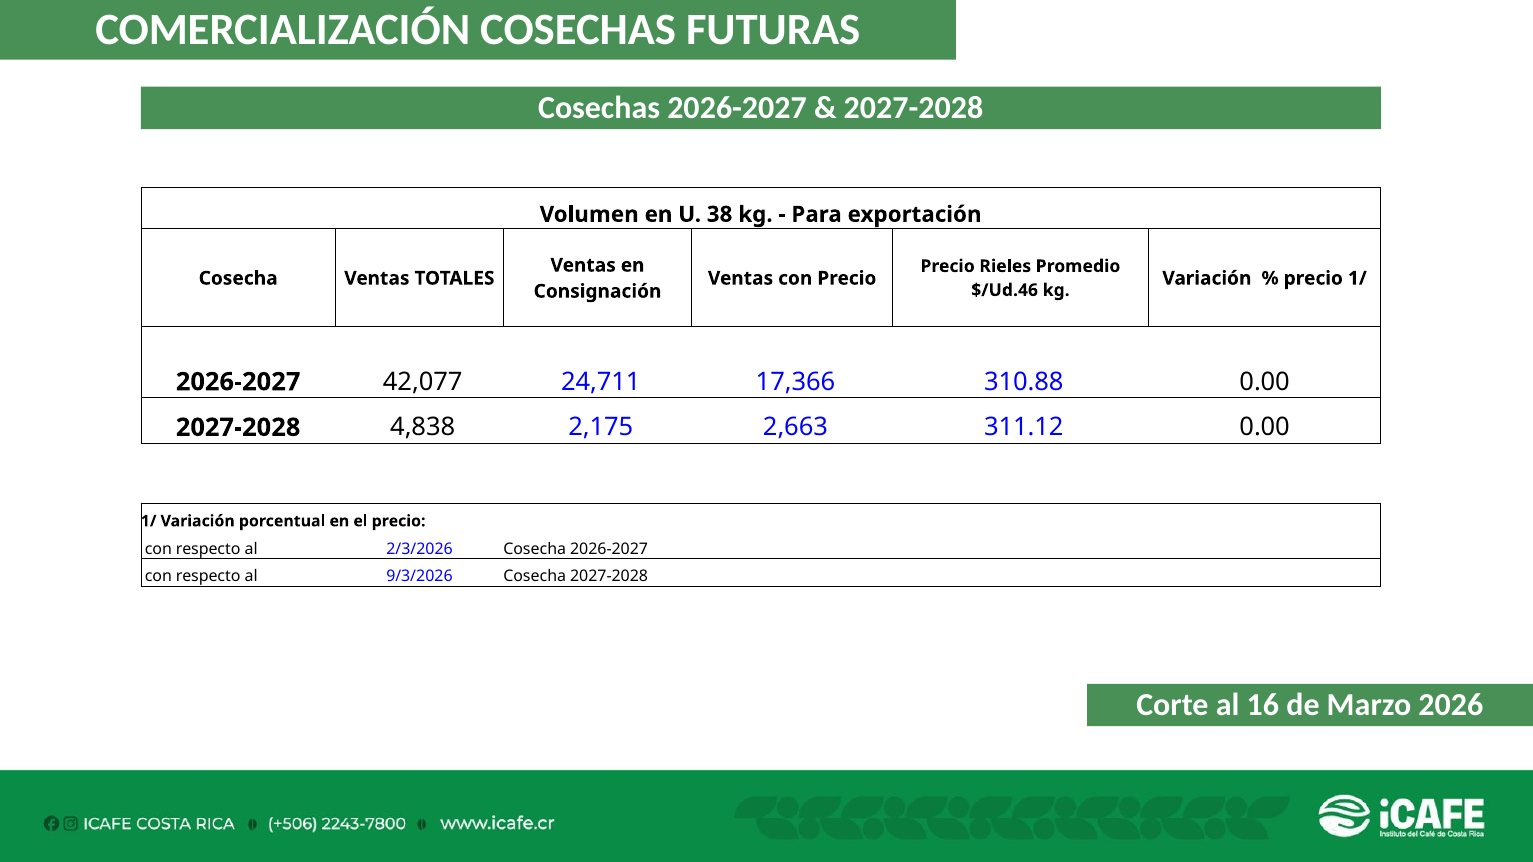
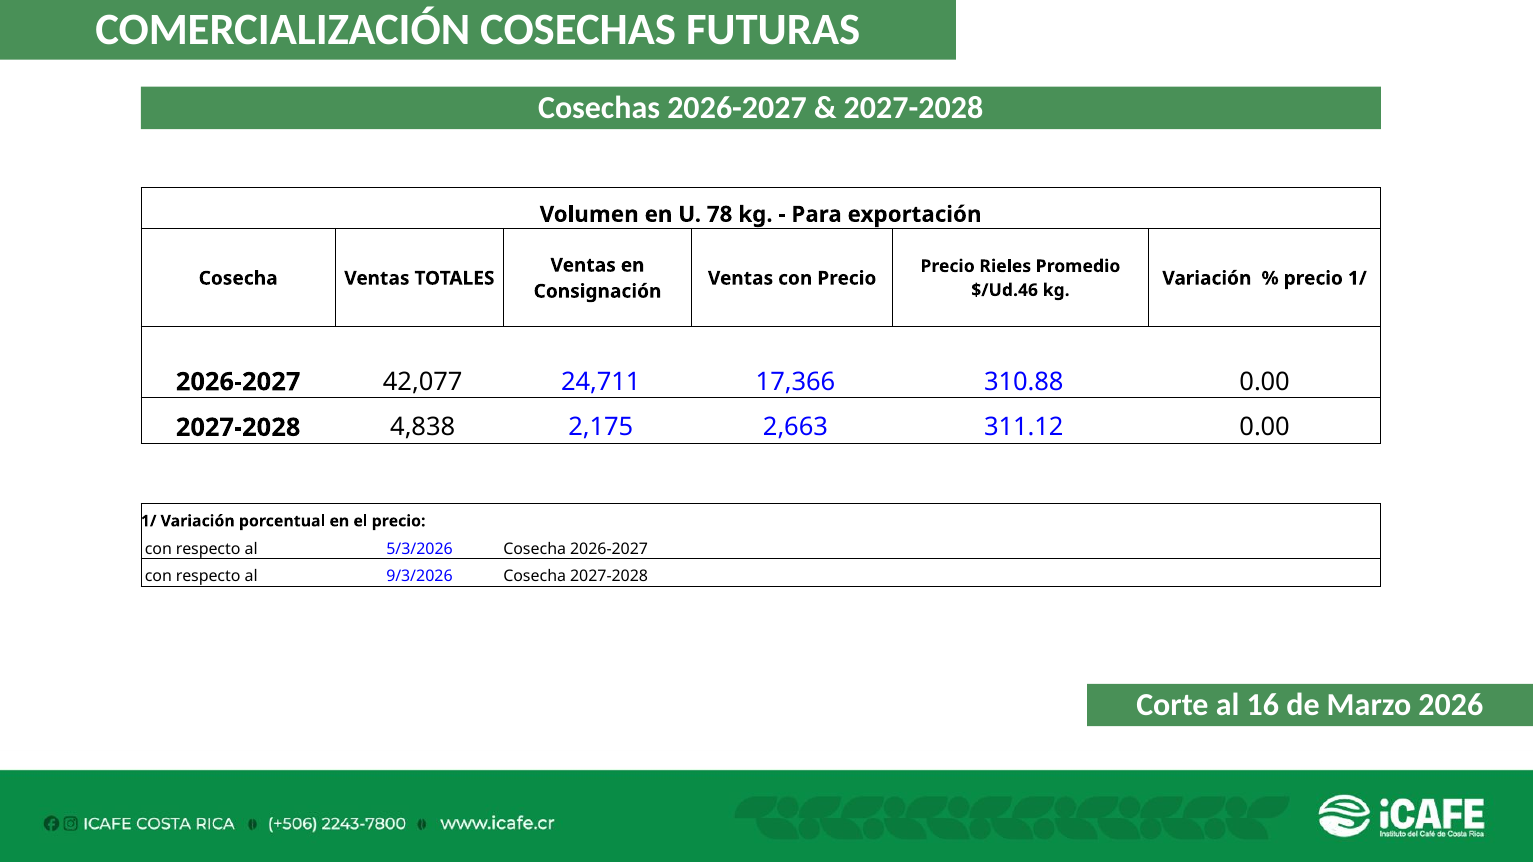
38: 38 -> 78
2/3/2026: 2/3/2026 -> 5/3/2026
